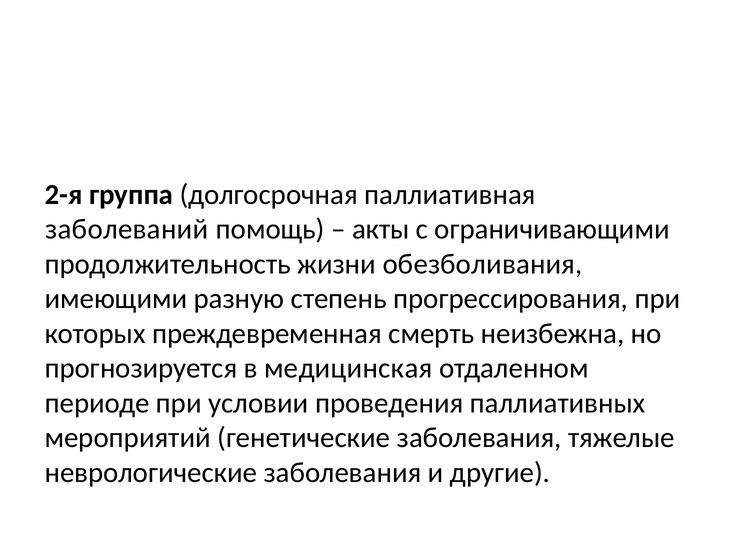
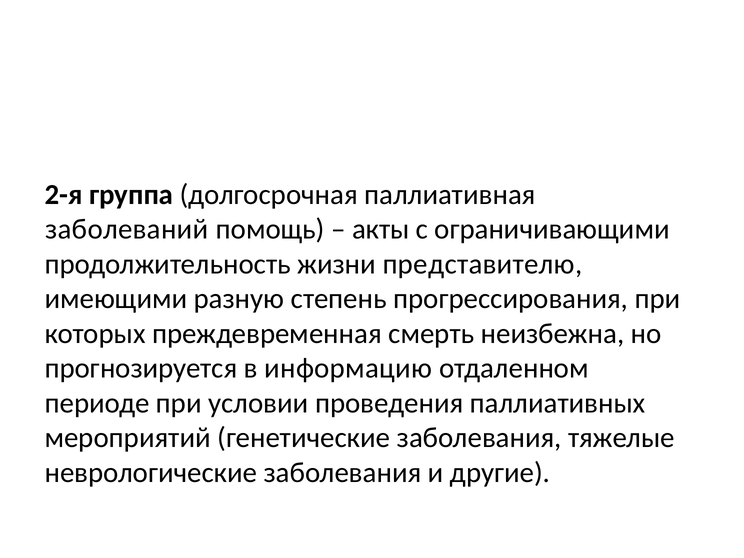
обезболивания: обезболивания -> представителю
медицинская: медицинская -> информацию
